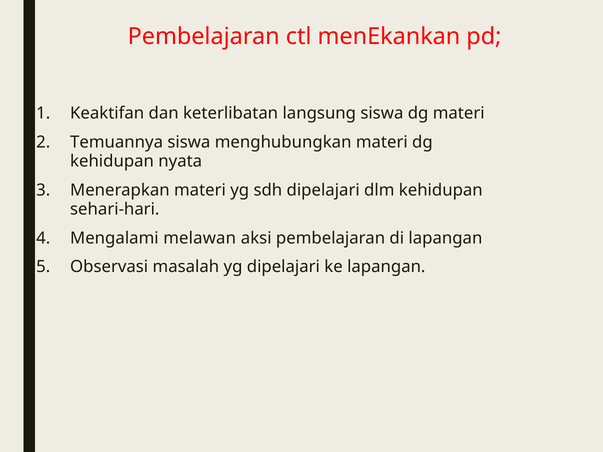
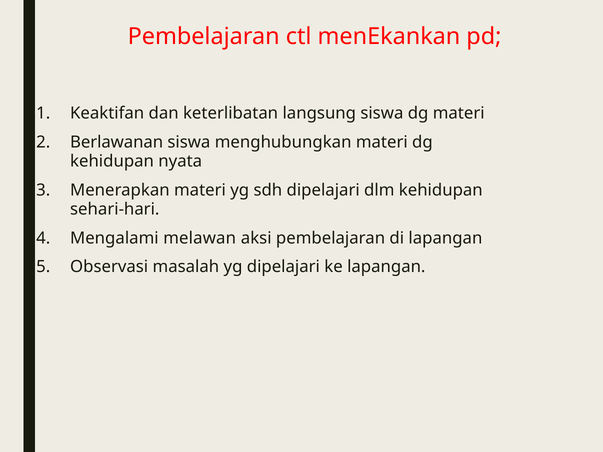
Temuannya: Temuannya -> Berlawanan
